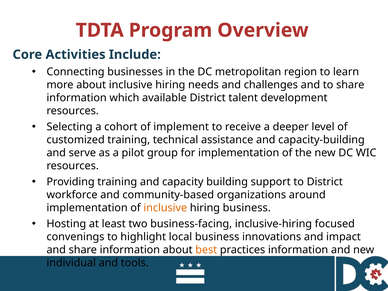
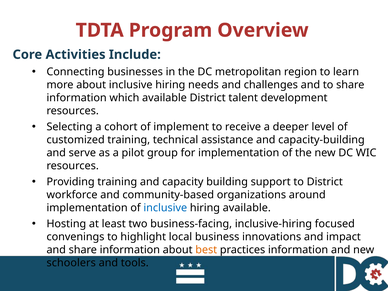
inclusive at (165, 208) colour: orange -> blue
hiring business: business -> available
individual: individual -> schoolers
